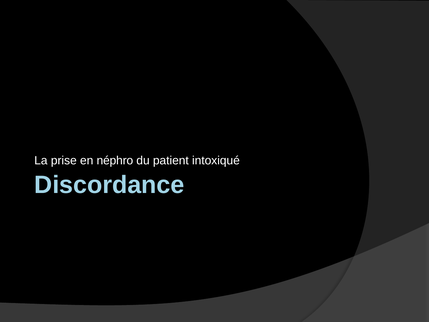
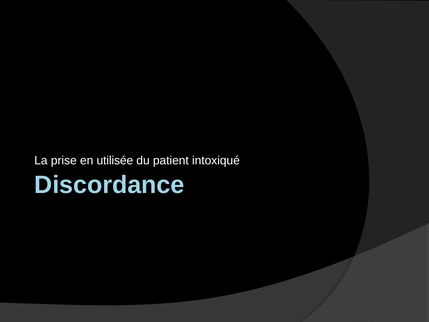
néphro: néphro -> utilisée
